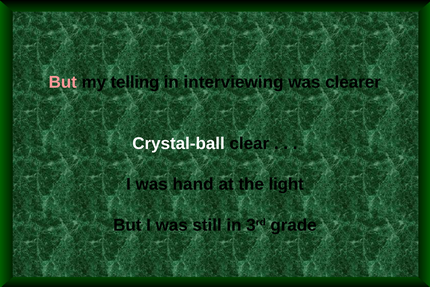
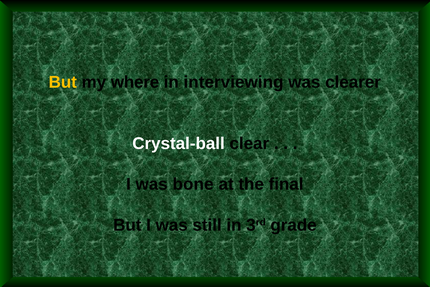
But at (63, 82) colour: pink -> yellow
telling: telling -> where
hand: hand -> bone
light: light -> final
